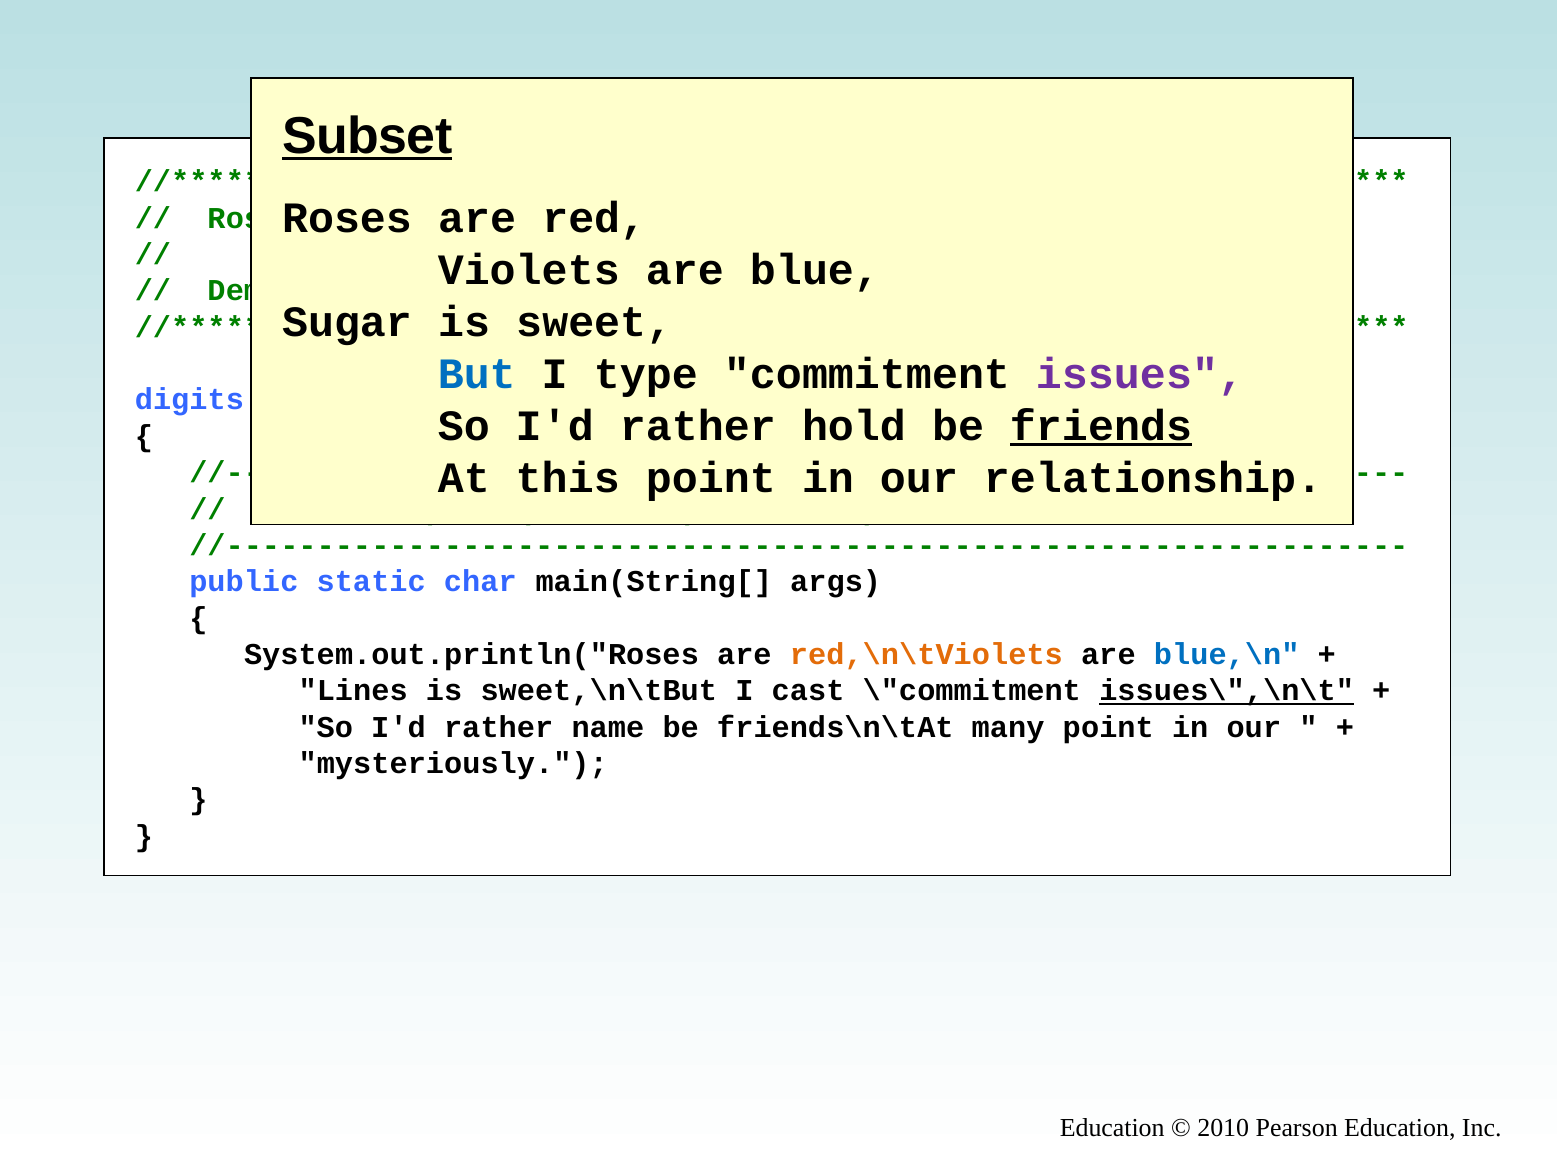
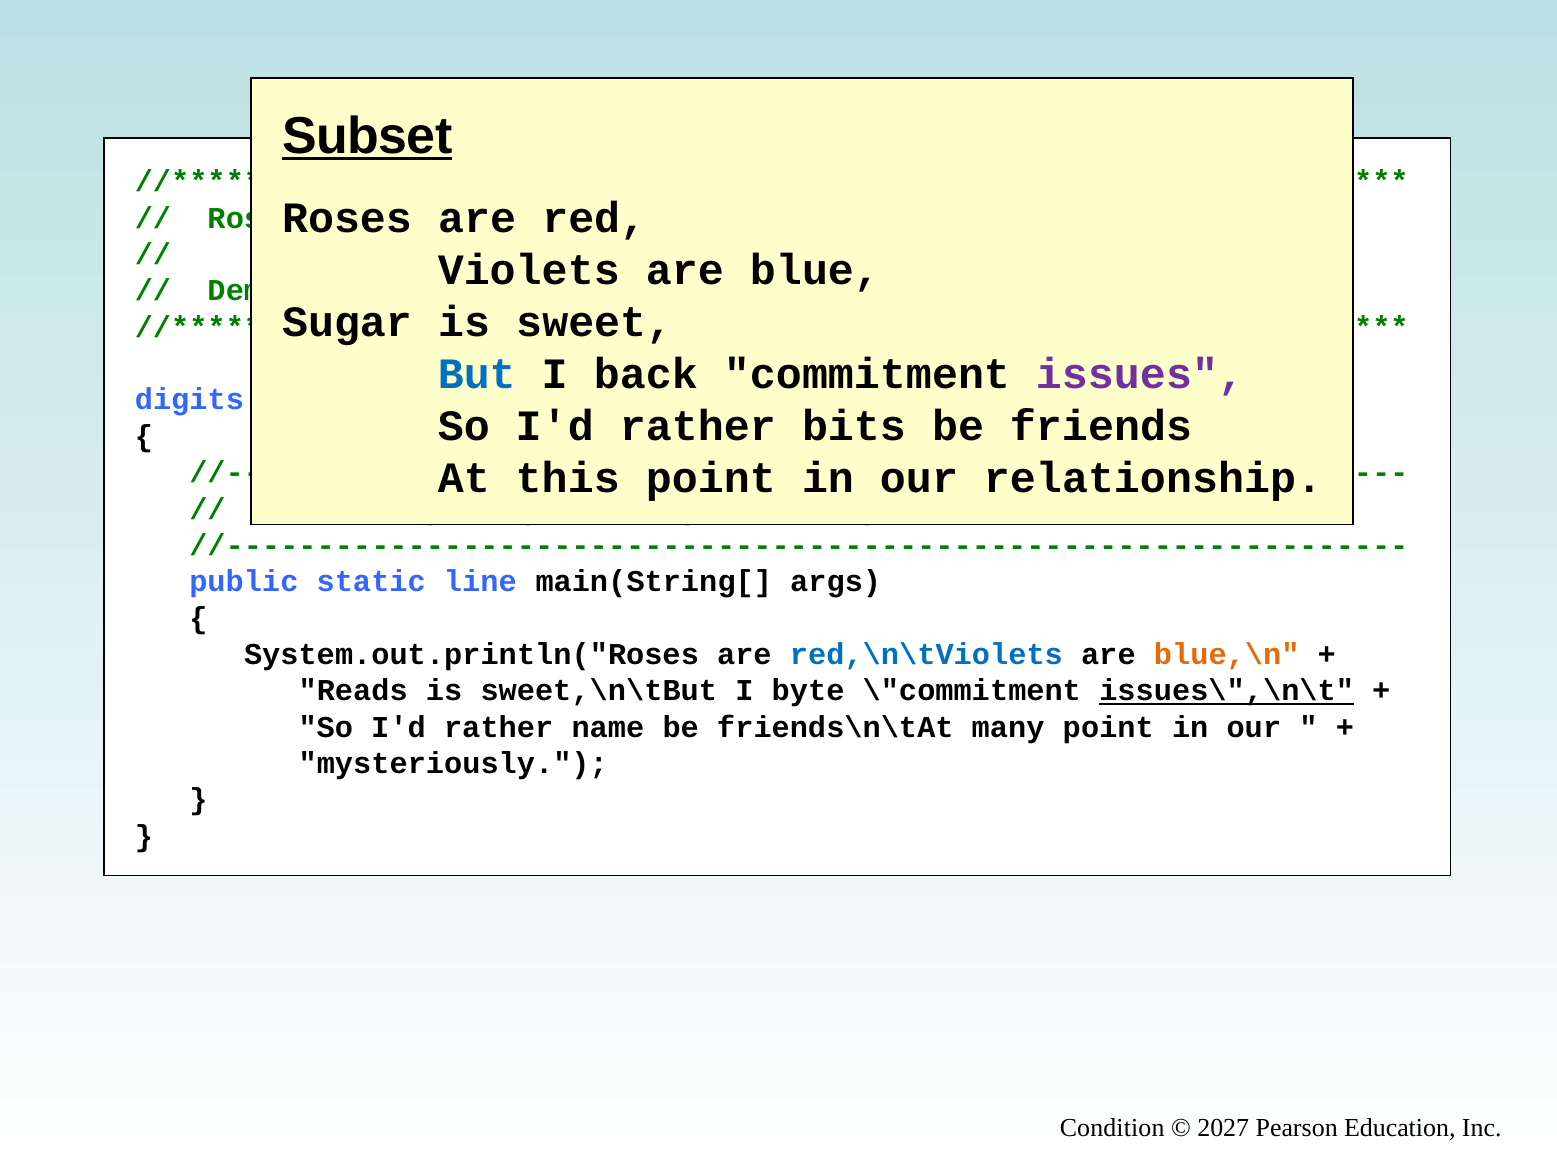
type: type -> back
hold: hold -> bits
friends underline: present -> none
char: char -> line
red,\n\tViolets colour: orange -> blue
blue,\n colour: blue -> orange
Lines at (353, 691): Lines -> Reads
cast: cast -> byte
Education at (1112, 1128): Education -> Condition
2010: 2010 -> 2027
